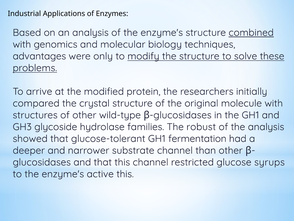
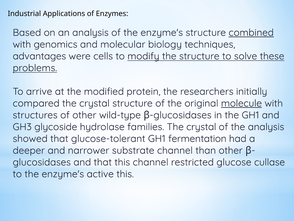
only: only -> cells
molecule underline: none -> present
families The robust: robust -> crystal
syrups: syrups -> cullase
